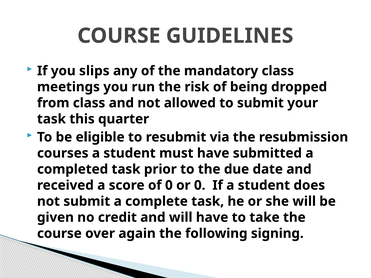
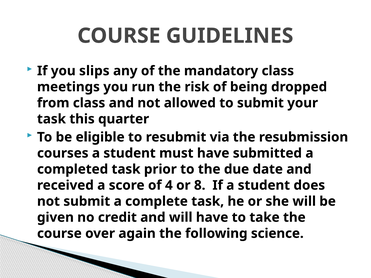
of 0: 0 -> 4
or 0: 0 -> 8
signing: signing -> science
